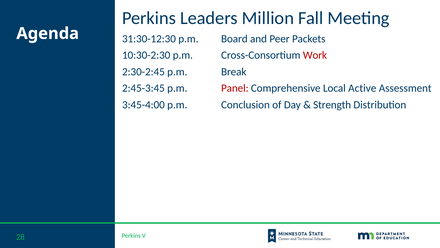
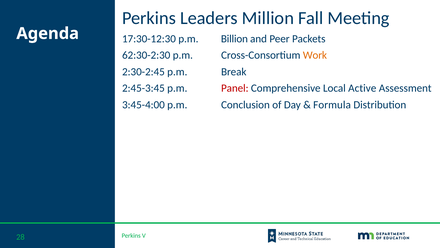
31:30-12:30: 31:30-12:30 -> 17:30-12:30
Board: Board -> Billion
10:30-2:30: 10:30-2:30 -> 62:30-2:30
Work colour: red -> orange
Strength: Strength -> Formula
